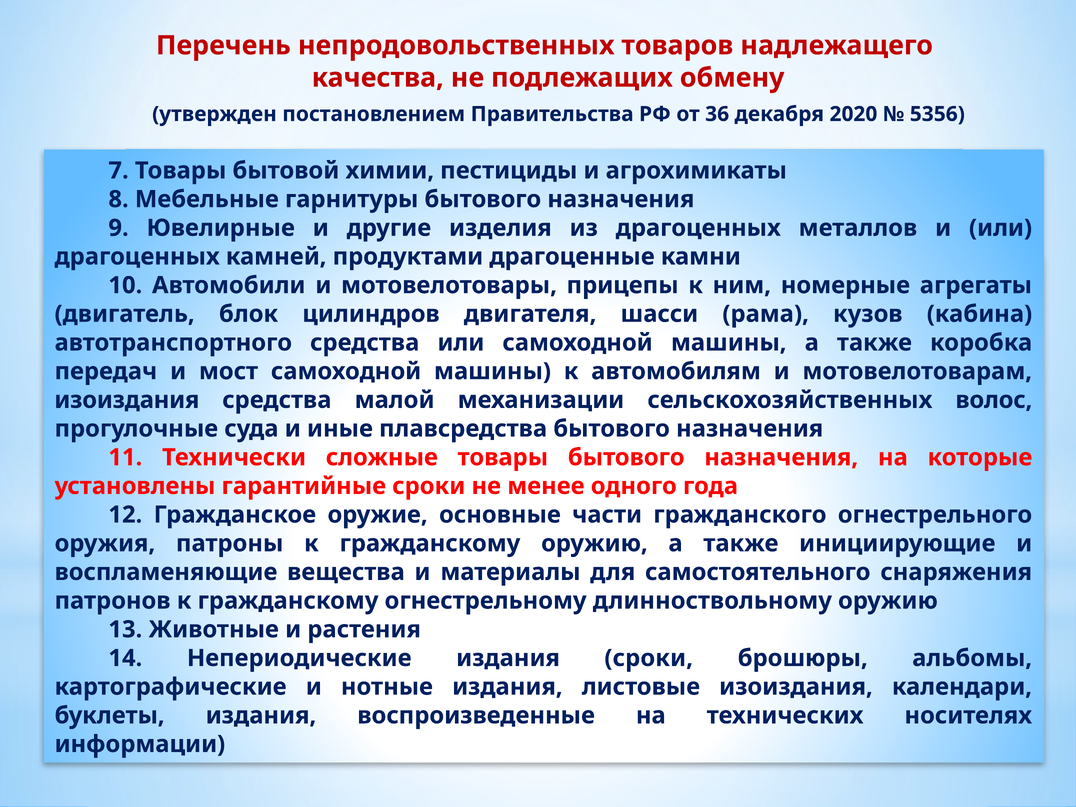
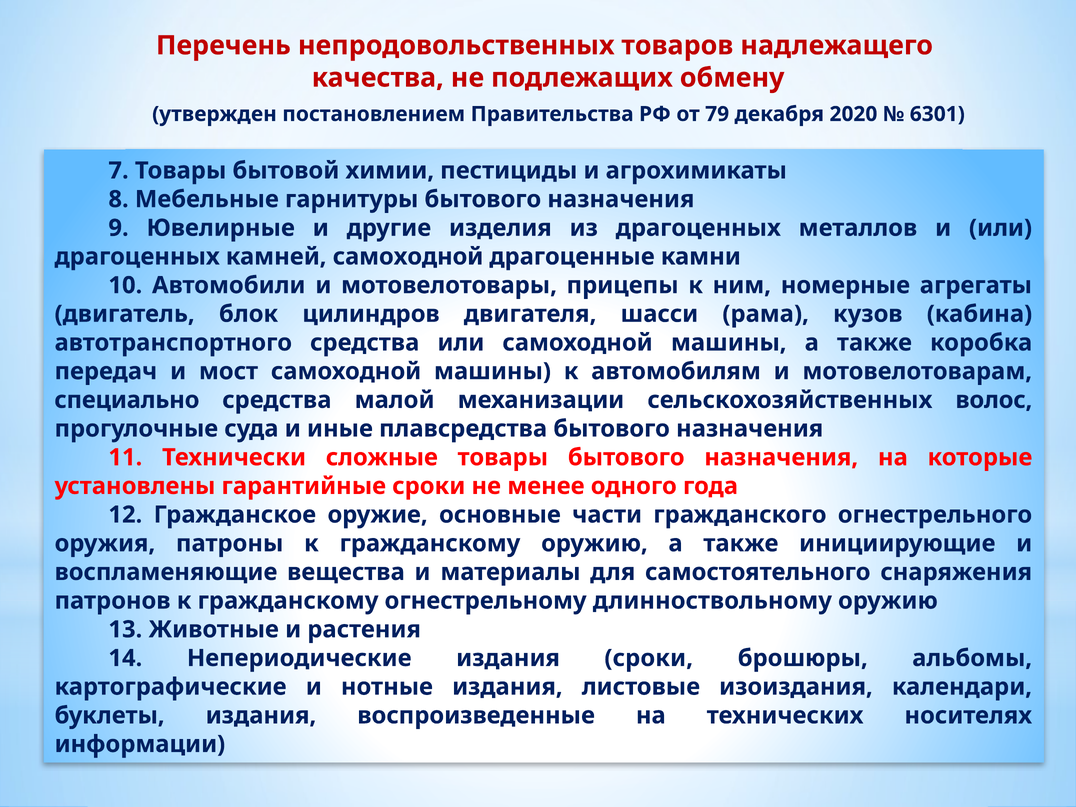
36: 36 -> 79
5356: 5356 -> 6301
камней продуктами: продуктами -> самоходной
изоиздания at (127, 400): изоиздания -> специально
